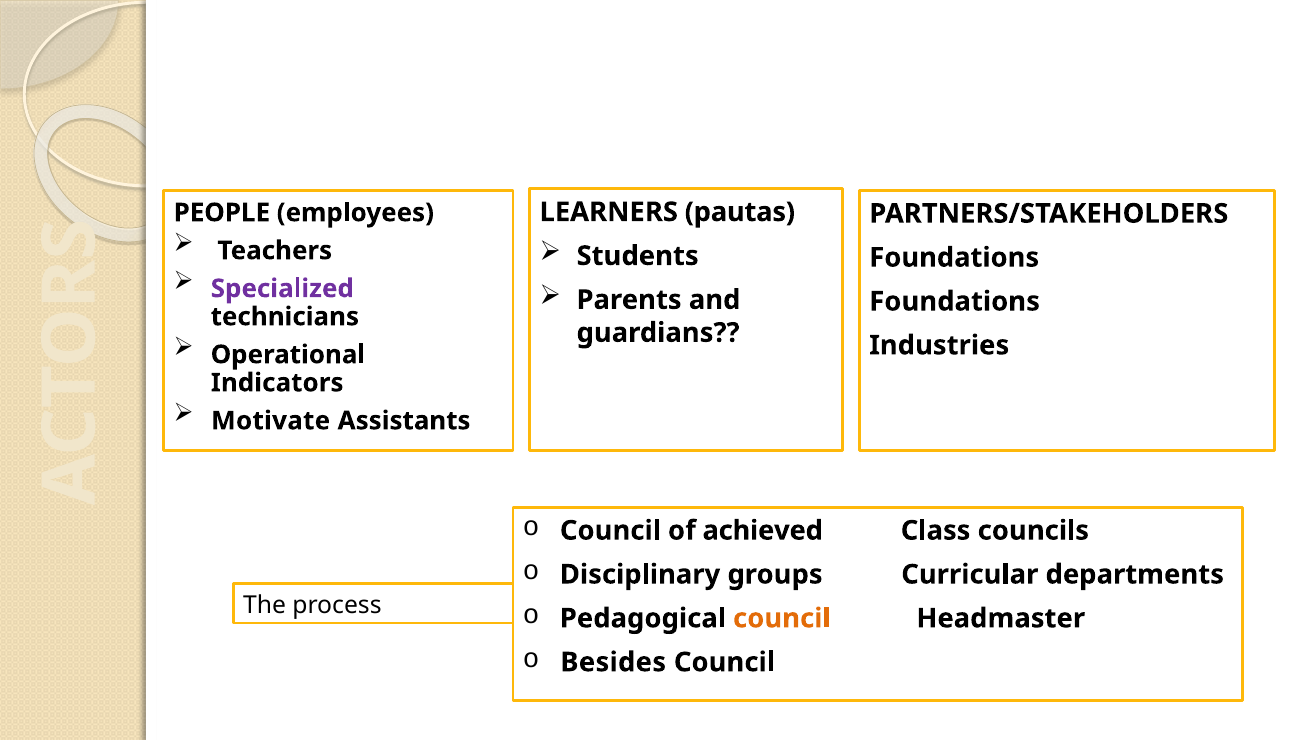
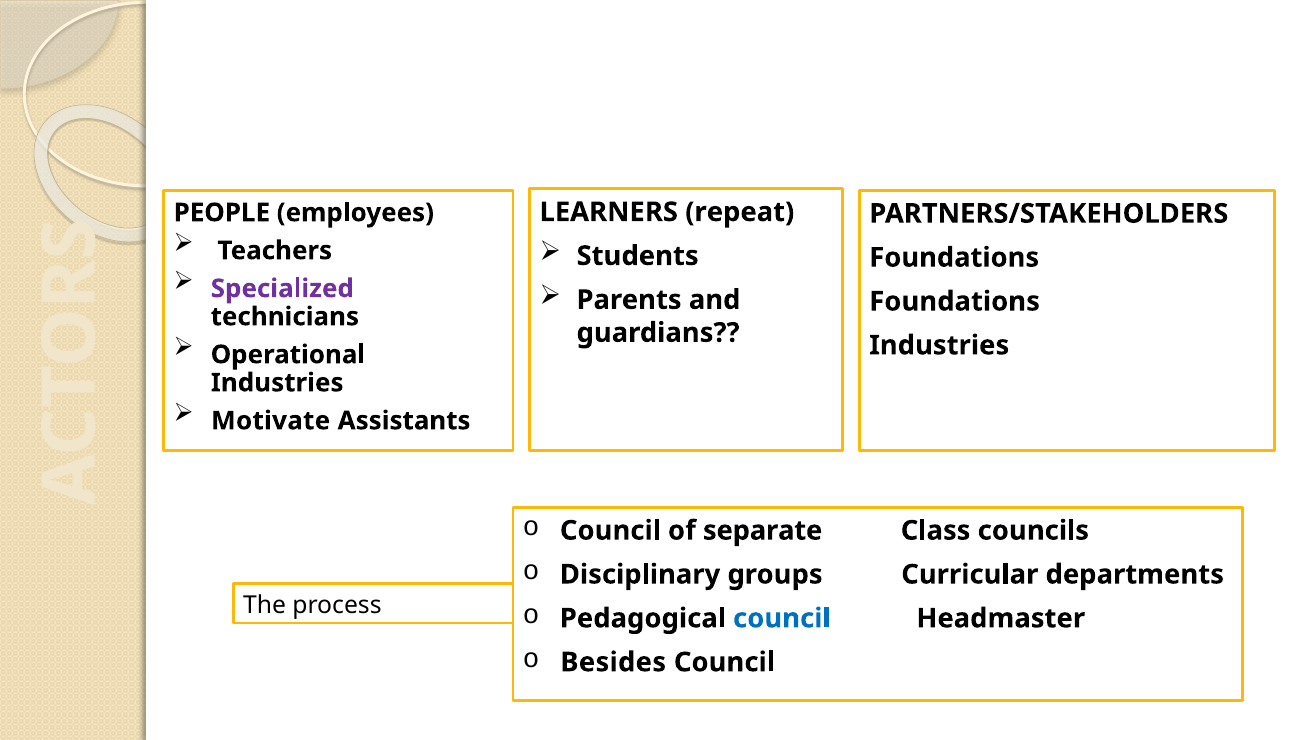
pautas: pautas -> repeat
Indicators at (277, 383): Indicators -> Industries
achieved: achieved -> separate
council at (782, 619) colour: orange -> blue
